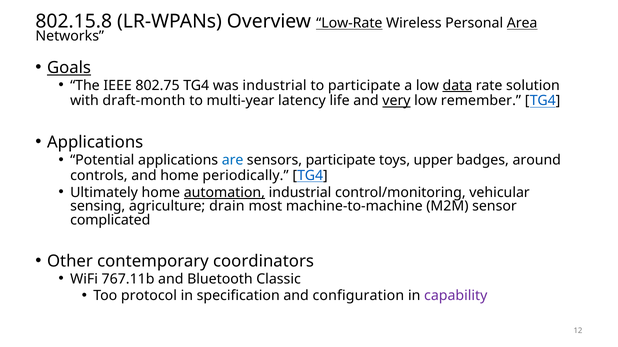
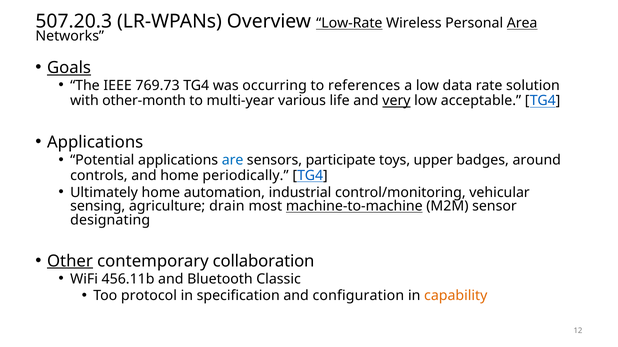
802.15.8: 802.15.8 -> 507.20.3
802.75: 802.75 -> 769.73
was industrial: industrial -> occurring
to participate: participate -> references
data underline: present -> none
draft-month: draft-month -> other-month
latency: latency -> various
remember: remember -> acceptable
automation underline: present -> none
machine-to-machine underline: none -> present
complicated: complicated -> designating
Other underline: none -> present
coordinators: coordinators -> collaboration
767.11b: 767.11b -> 456.11b
capability colour: purple -> orange
